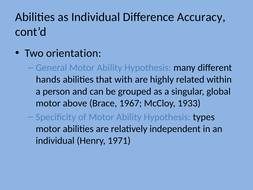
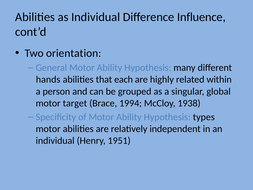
Accuracy: Accuracy -> Influence
with: with -> each
above: above -> target
1967: 1967 -> 1994
1933: 1933 -> 1938
1971: 1971 -> 1951
